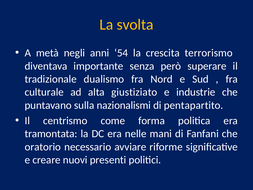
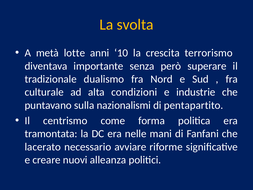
negli: negli -> lotte
54: 54 -> 10
giustiziato: giustiziato -> condizioni
oratorio: oratorio -> lacerato
presenti: presenti -> alleanza
